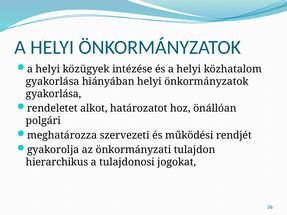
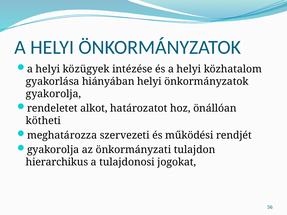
gyakorlása at (54, 94): gyakorlása -> gyakorolja
polgári: polgári -> kötheti
